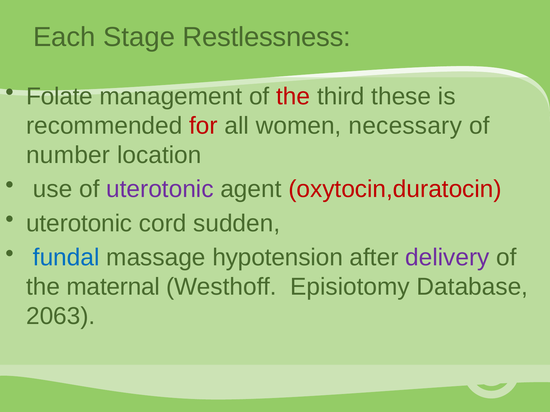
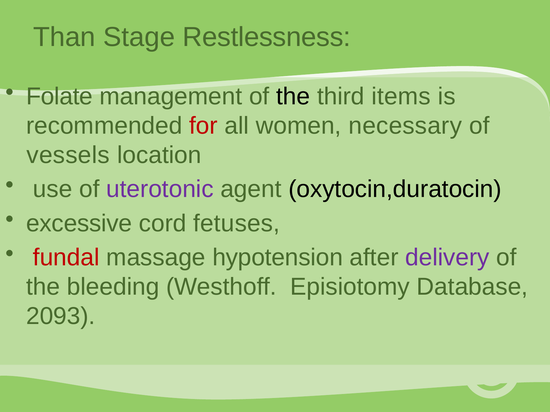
Each: Each -> Than
the at (293, 96) colour: red -> black
these: these -> items
number: number -> vessels
oxytocin,duratocin colour: red -> black
uterotonic at (79, 224): uterotonic -> excessive
sudden: sudden -> fetuses
fundal colour: blue -> red
maternal: maternal -> bleeding
2063: 2063 -> 2093
